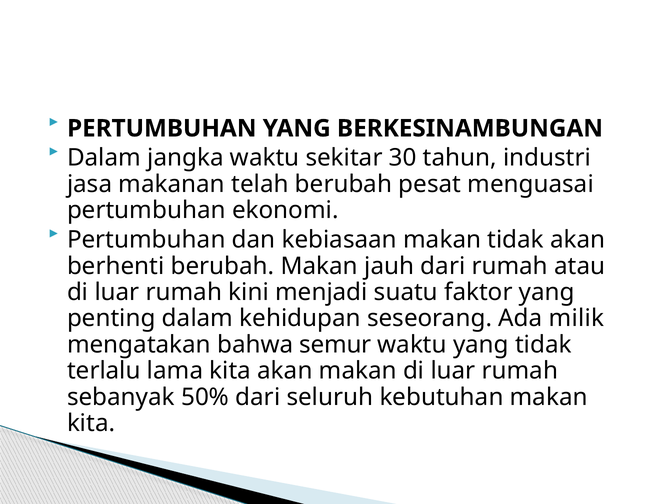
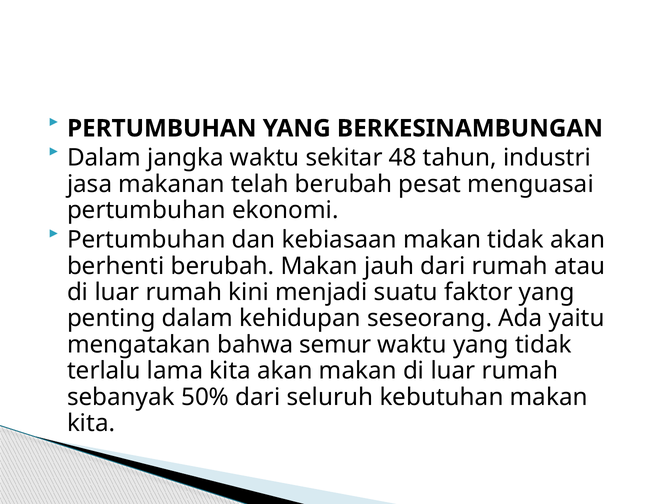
30: 30 -> 48
milik: milik -> yaitu
